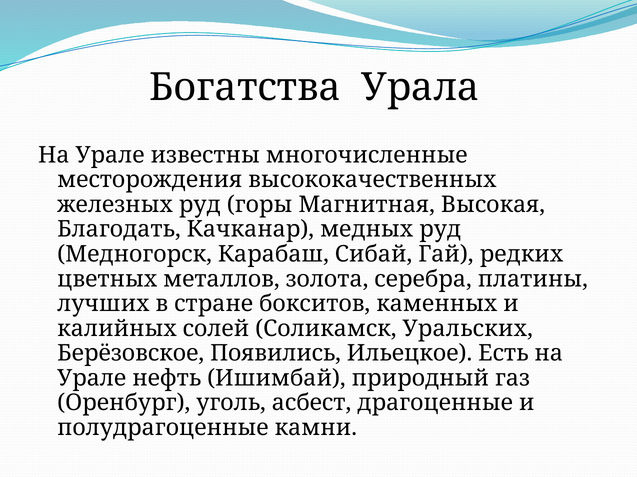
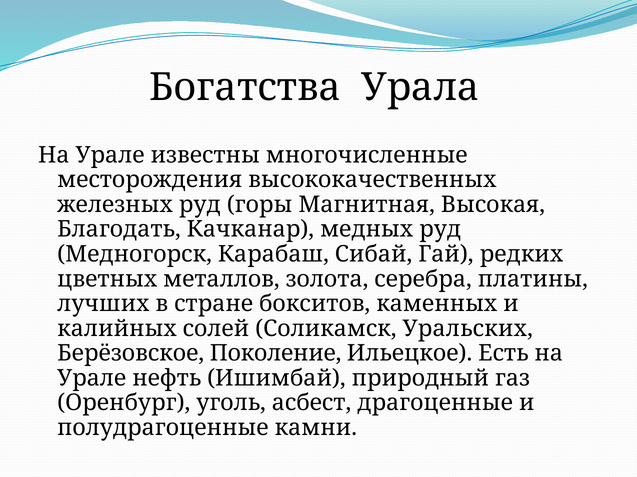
Появились: Появились -> Поколение
